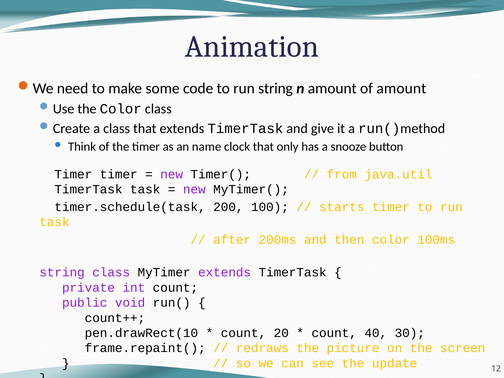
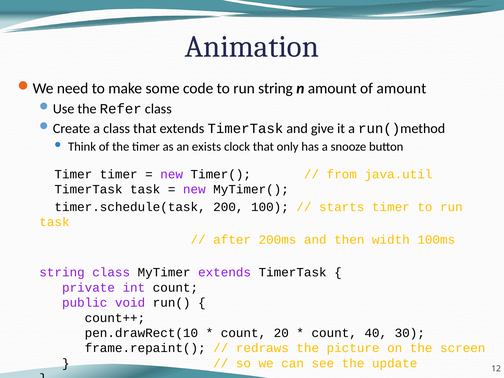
the Color: Color -> Refer
name: name -> exists
then color: color -> width
